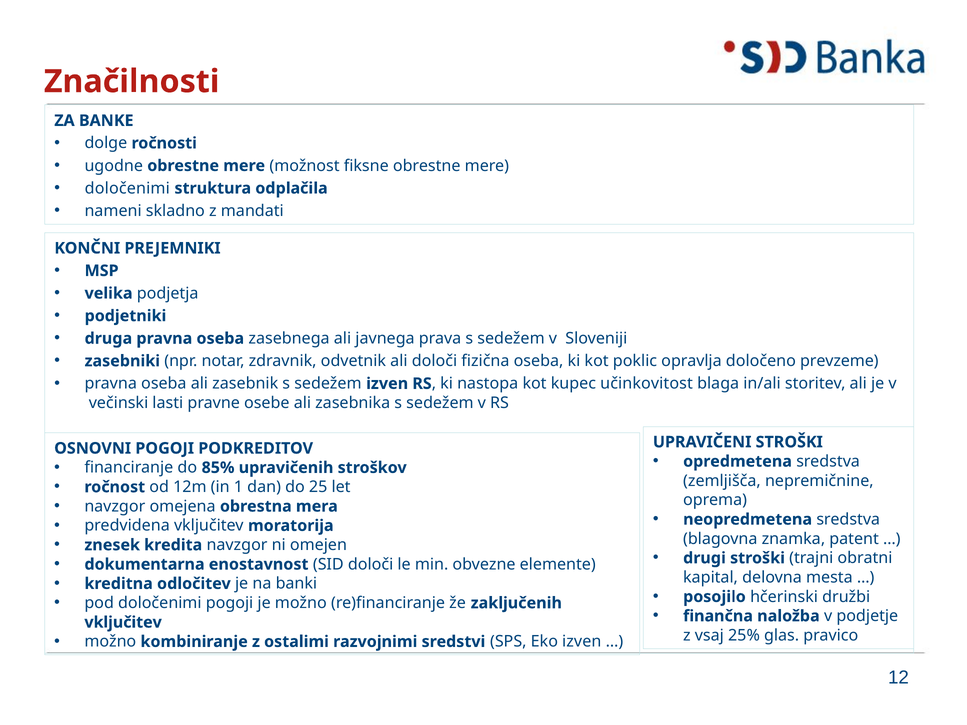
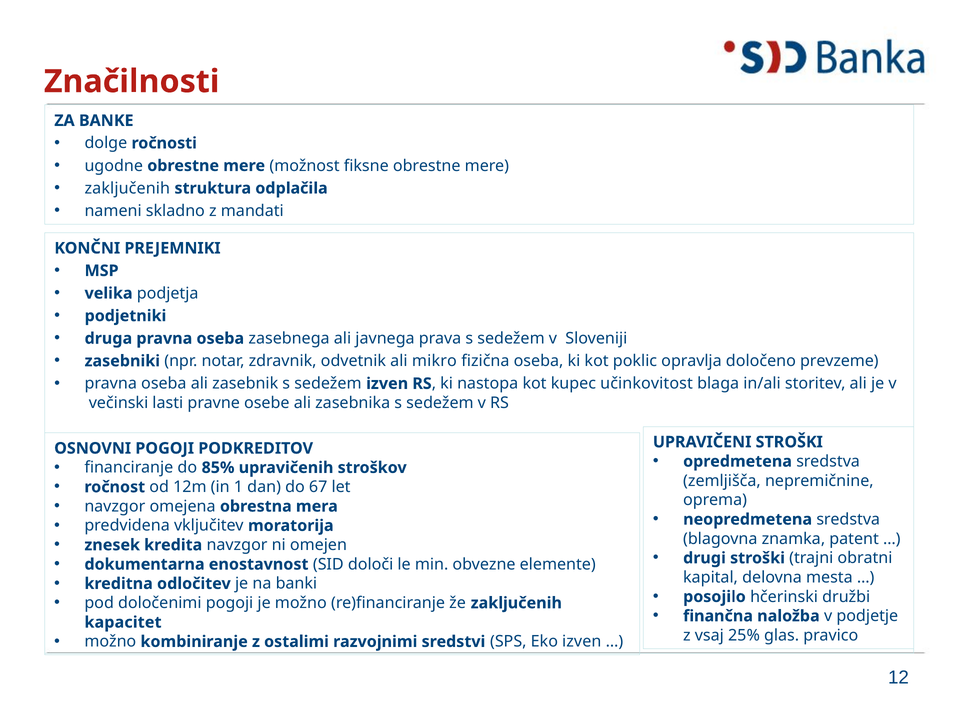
določenimi at (127, 188): določenimi -> zaključenih
ali določi: določi -> mikro
25: 25 -> 67
vključitev at (123, 623): vključitev -> kapacitet
